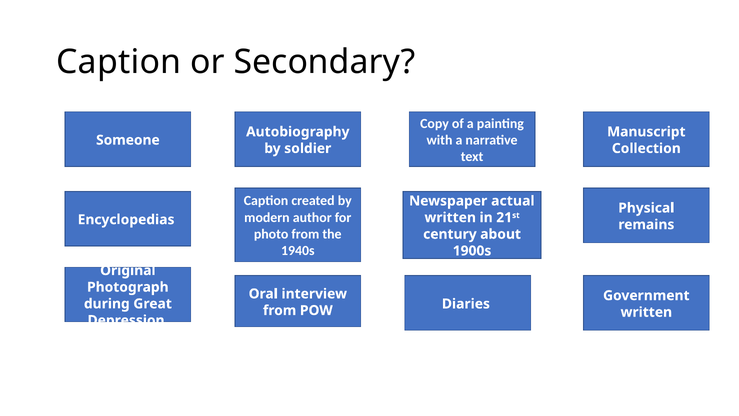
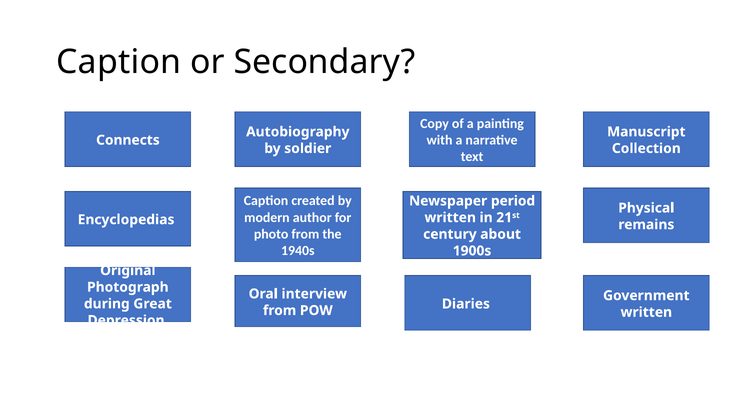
Someone: Someone -> Connects
actual: actual -> period
